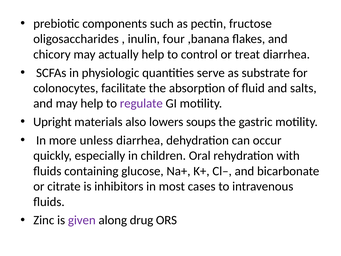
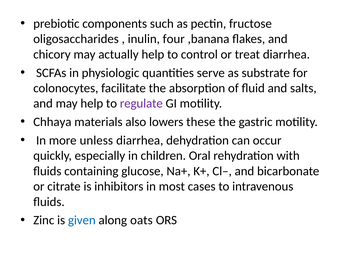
Upright: Upright -> Chhaya
soups: soups -> these
given colour: purple -> blue
drug: drug -> oats
